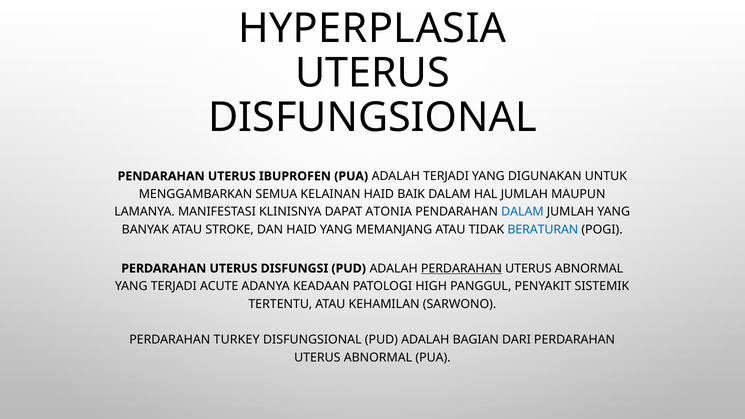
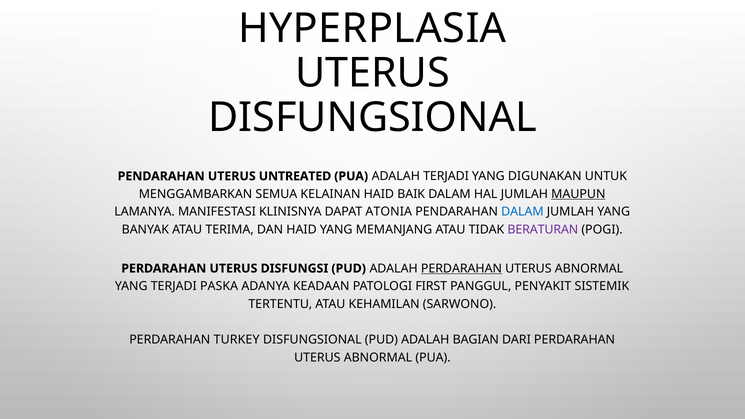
IBUPROFEN: IBUPROFEN -> UNTREATED
MAUPUN underline: none -> present
STROKE: STROKE -> TERIMA
BERATURAN colour: blue -> purple
ACUTE: ACUTE -> PASKA
HIGH: HIGH -> FIRST
